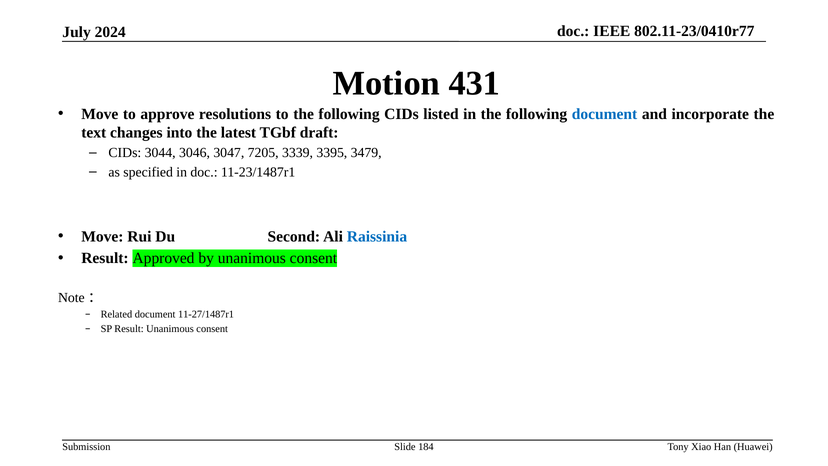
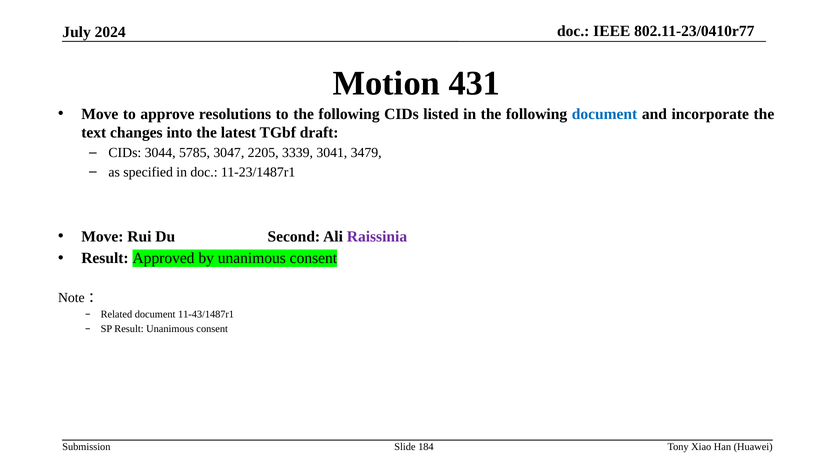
3046: 3046 -> 5785
7205: 7205 -> 2205
3395: 3395 -> 3041
Raissinia colour: blue -> purple
11-27/1487r1: 11-27/1487r1 -> 11-43/1487r1
